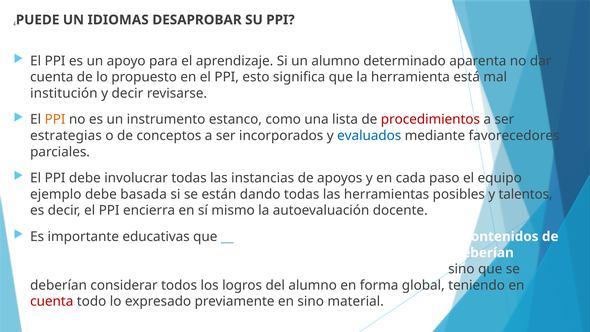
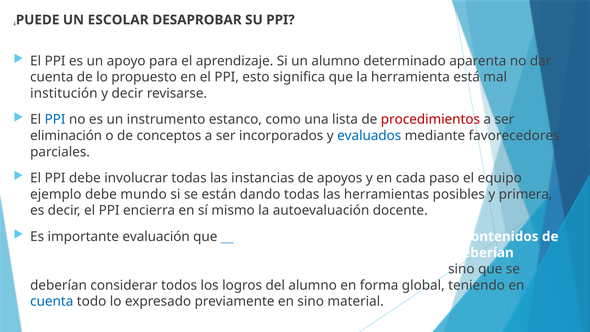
IDIOMAS: IDIOMAS -> ESCOLAR
PPI at (55, 119) colour: orange -> blue
estrategias: estrategias -> eliminación
basada: basada -> mundo
talentos: talentos -> primera
importante educativas: educativas -> evaluación
cuenta at (52, 301) colour: red -> blue
